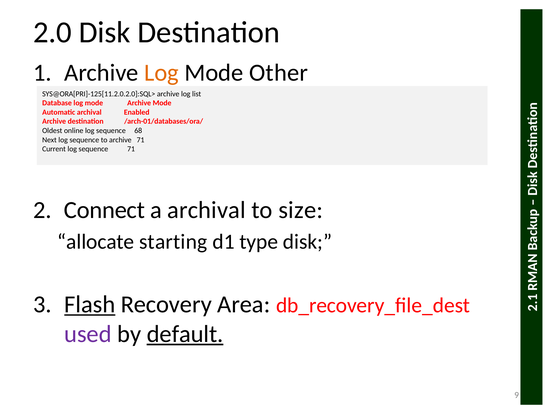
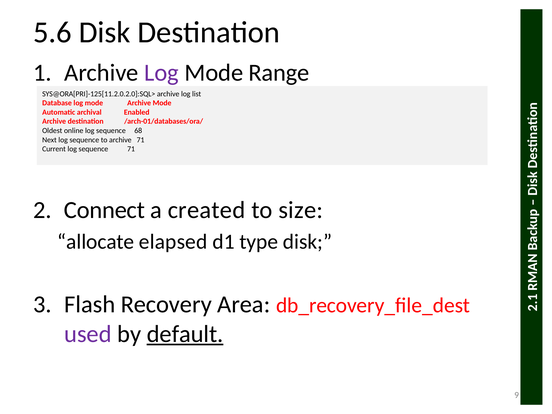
2.0: 2.0 -> 5.6
Log at (161, 73) colour: orange -> purple
Other: Other -> Range
a archival: archival -> created
starting: starting -> elapsed
Flash underline: present -> none
